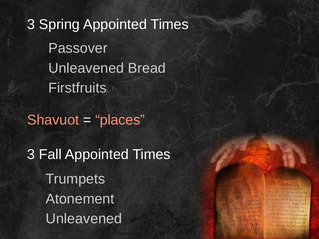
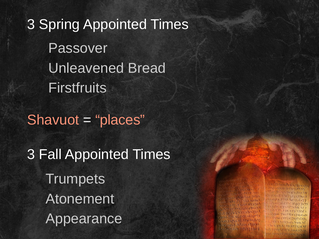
Unleavened at (84, 219): Unleavened -> Appearance
